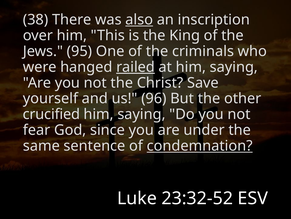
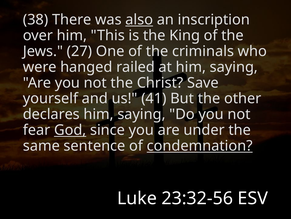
95: 95 -> 27
railed underline: present -> none
96: 96 -> 41
crucified: crucified -> declares
God underline: none -> present
23:32-52: 23:32-52 -> 23:32-56
